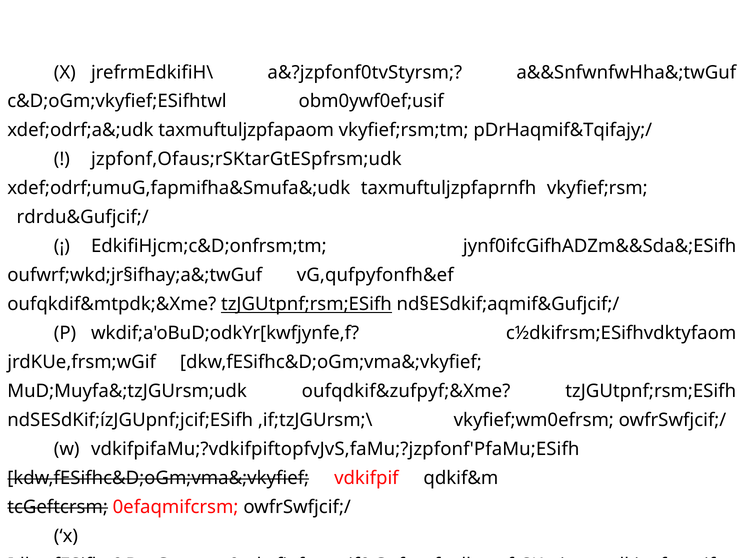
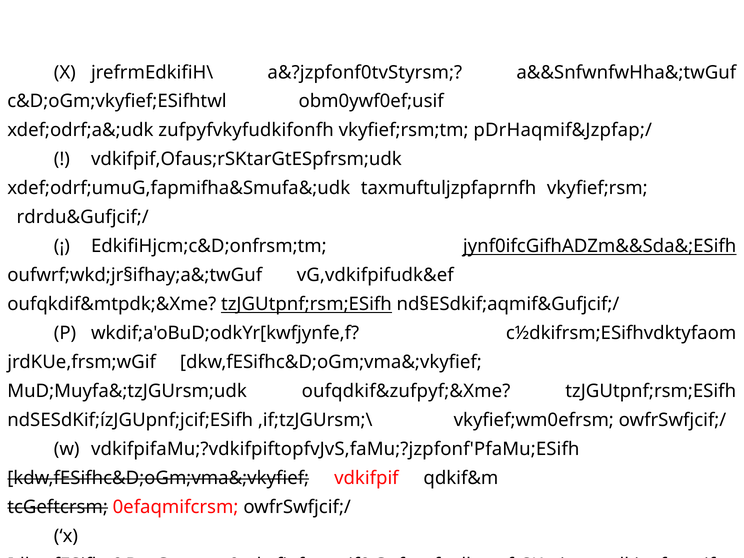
taxmuftuljzpfapaom: taxmuftuljzpfapaom -> zufpyfvkyfudkifonfh
pDrHaqmif&Tqifajy;/: pDrHaqmif&Tqifajy;/ -> pDrHaqmif&Jzpfap;/
jzpfonf,Ofaus;rSKtarGtESpfrsm;udk: jzpfonf,Ofaus;rSKtarGtESpfrsm;udk -> vdkifpif,Ofaus;rSKtarGtESpfrsm;udk
jynf0ifcGifhADZm&&Sda&;ESifh underline: none -> present
vG,qufpyfonfh&ef: vG,qufpyfonfh&ef -> vG,vdkifpifudk&ef
